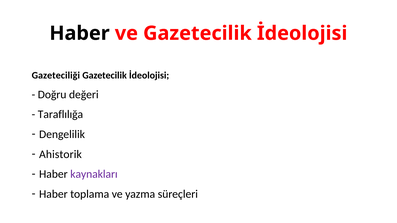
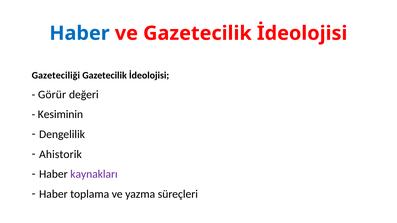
Haber at (79, 33) colour: black -> blue
Doğru: Doğru -> Görür
Taraflılığa: Taraflılığa -> Kesiminin
